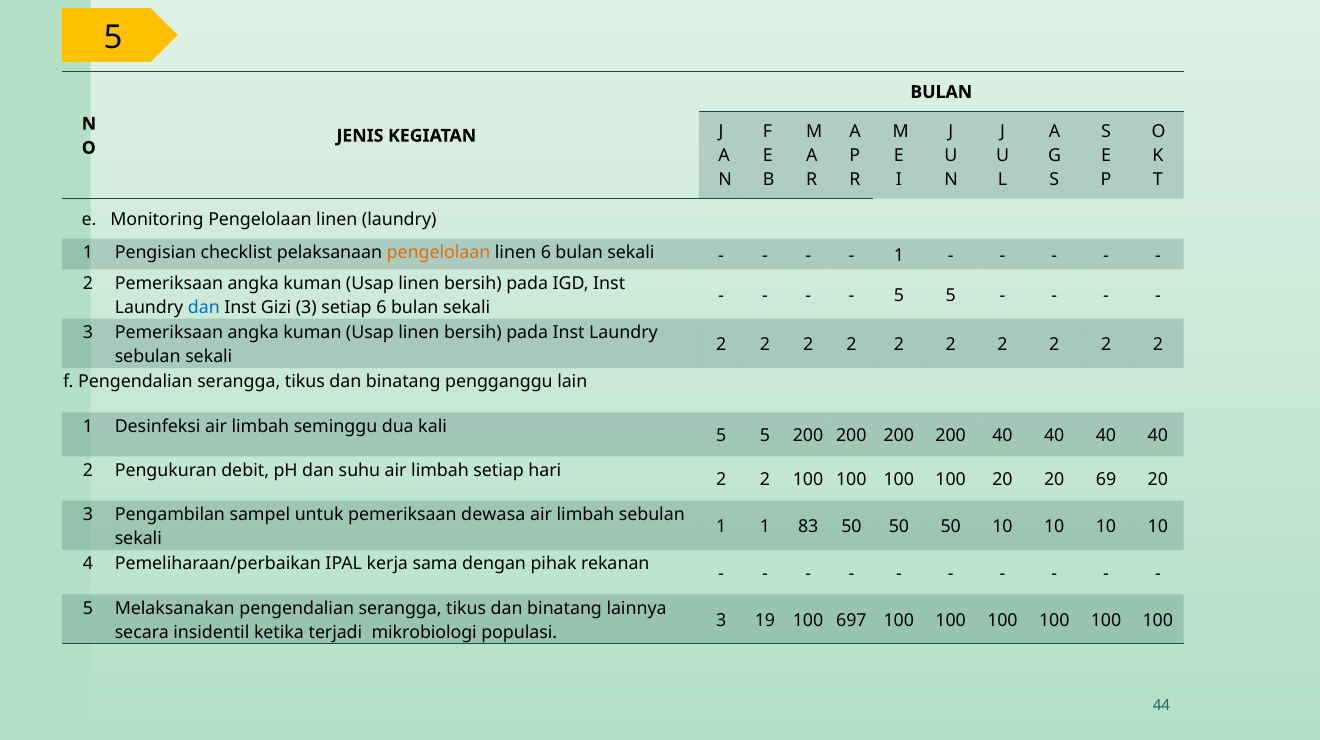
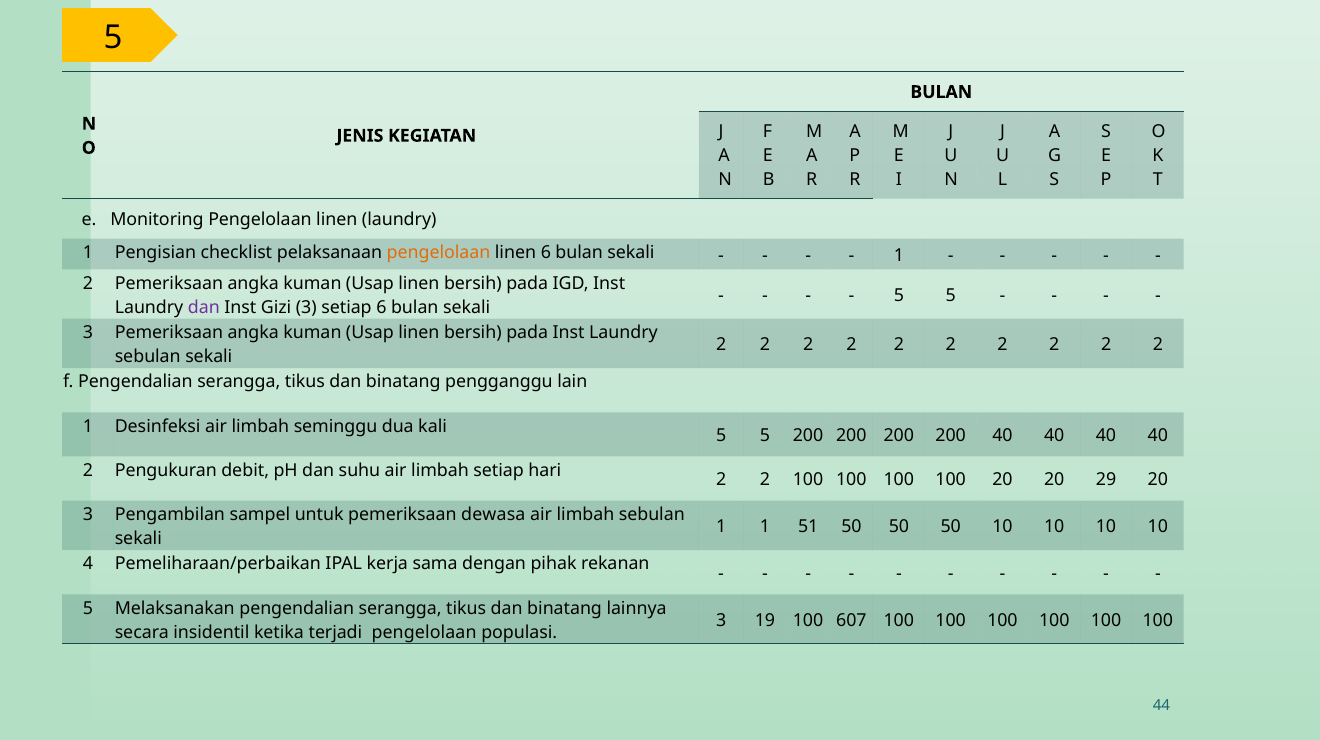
dan at (204, 307) colour: blue -> purple
69: 69 -> 29
83: 83 -> 51
697: 697 -> 607
terjadi mikrobiologi: mikrobiologi -> pengelolaan
